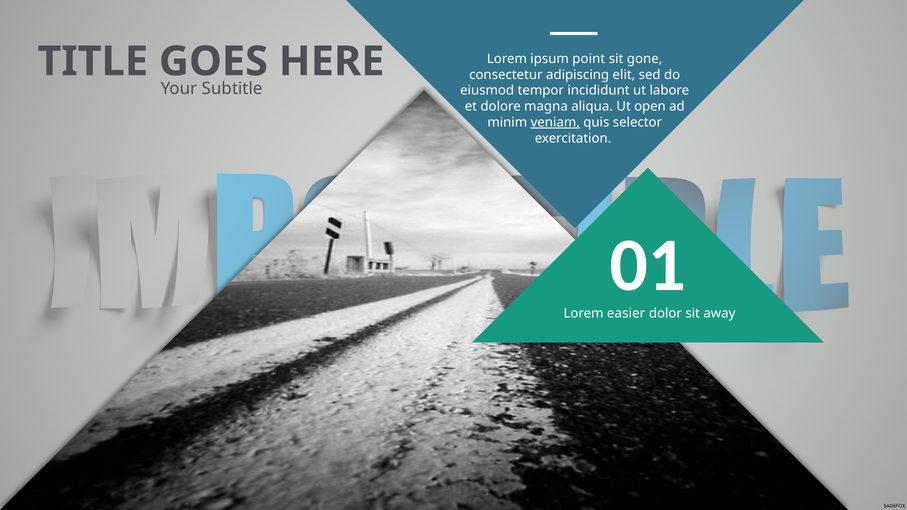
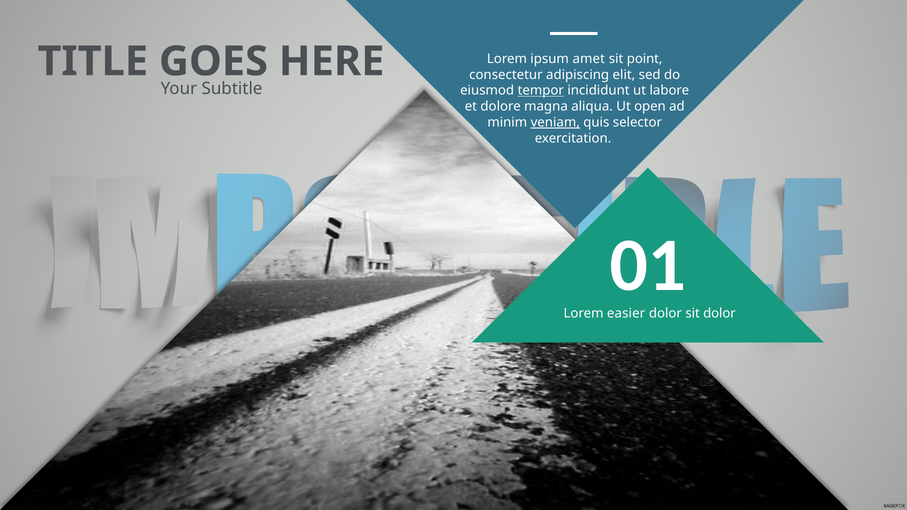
point: point -> amet
gone: gone -> point
tempor underline: none -> present
sit away: away -> dolor
